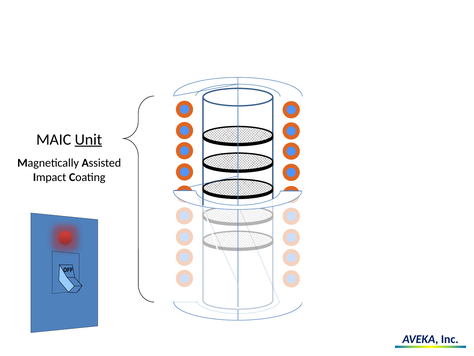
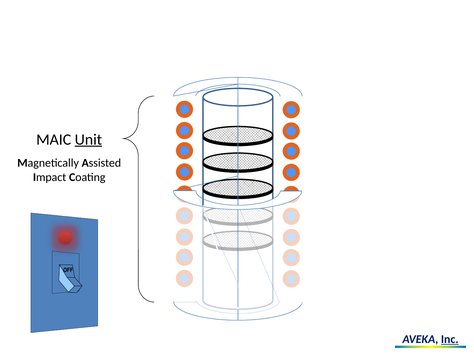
Inc underline: none -> present
